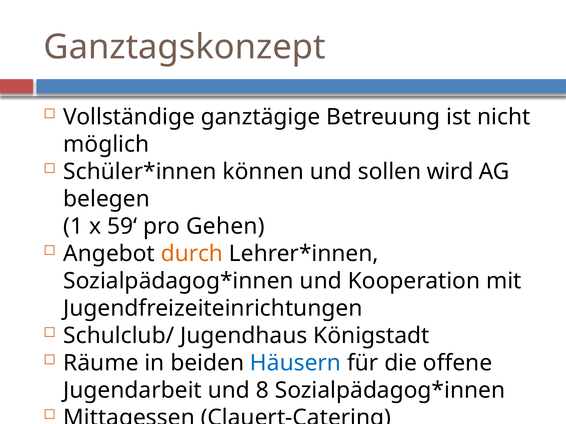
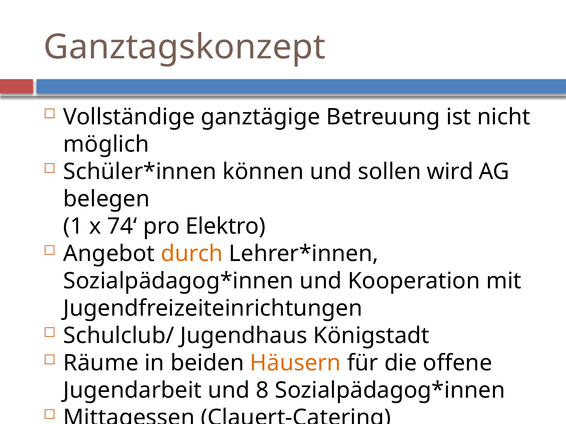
59‘: 59‘ -> 74‘
Gehen: Gehen -> Elektro
Häusern colour: blue -> orange
